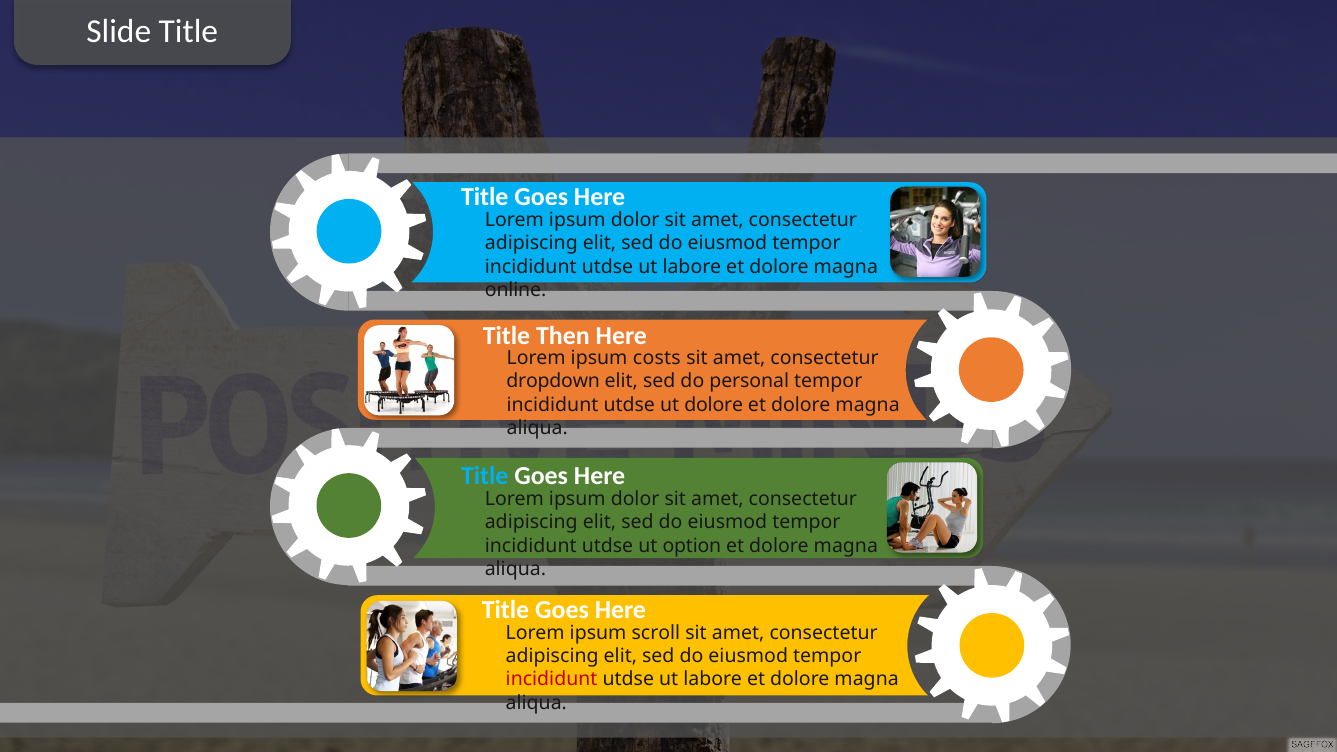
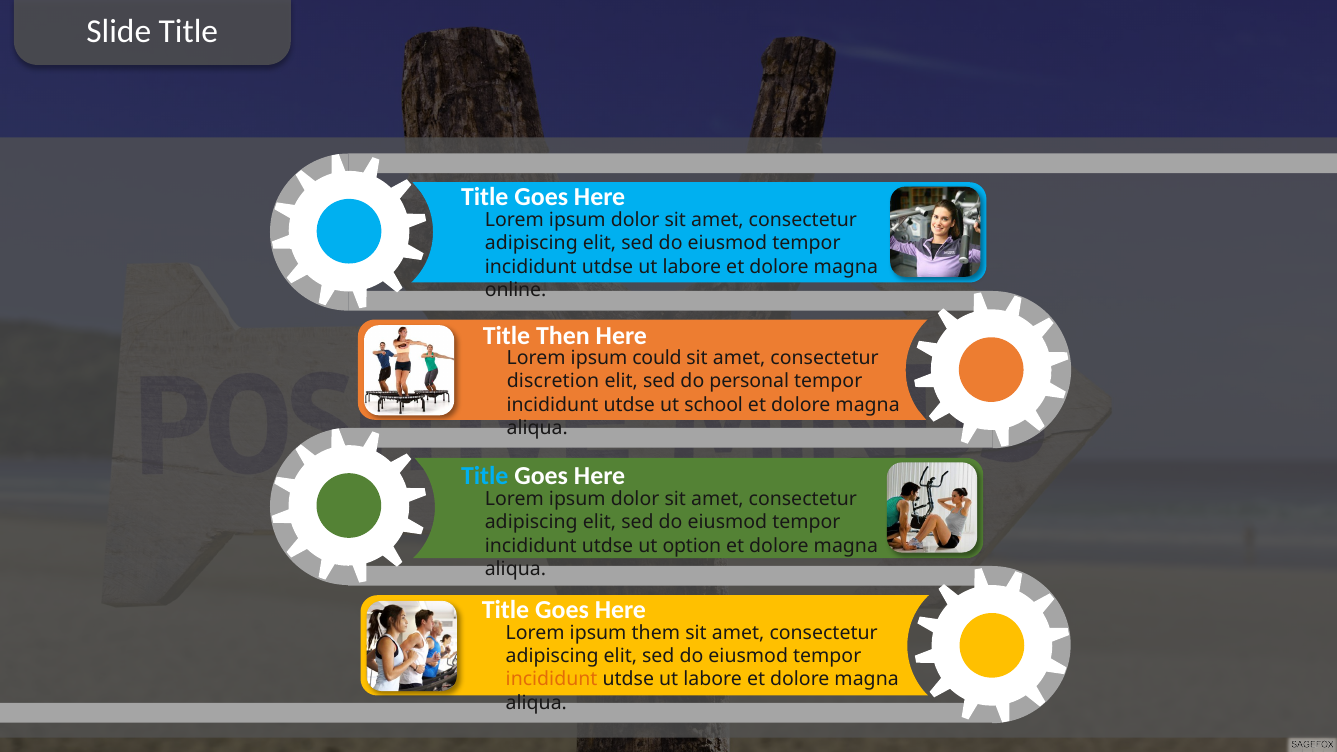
costs: costs -> could
dropdown: dropdown -> discretion
ut dolore: dolore -> school
scroll: scroll -> them
incididunt at (552, 679) colour: red -> orange
